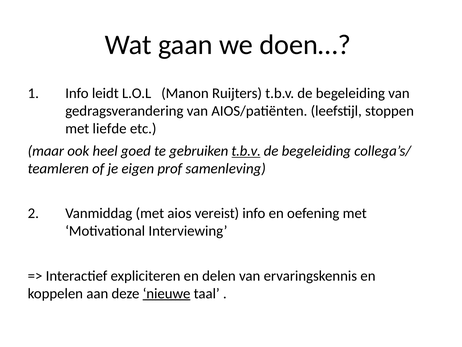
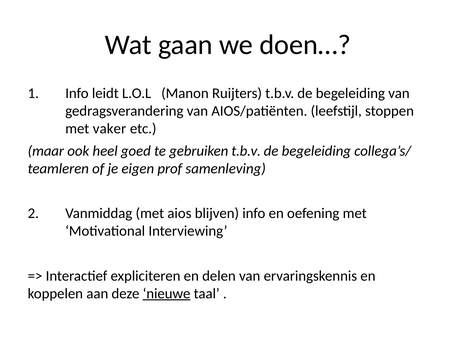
liefde: liefde -> vaker
t.b.v at (246, 151) underline: present -> none
vereist: vereist -> blijven
